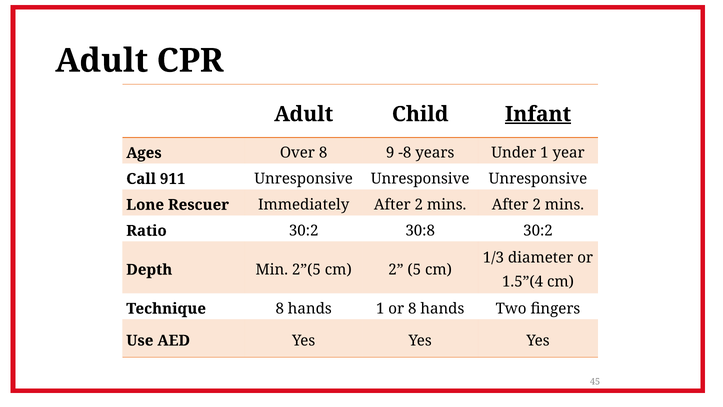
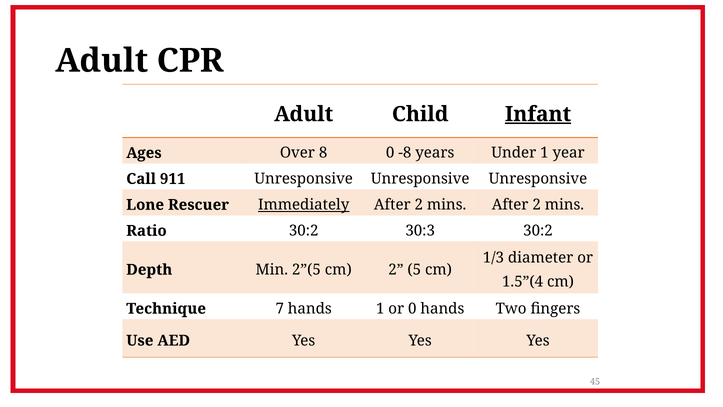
8 9: 9 -> 0
Immediately underline: none -> present
30:8: 30:8 -> 30:3
Technique 8: 8 -> 7
or 8: 8 -> 0
